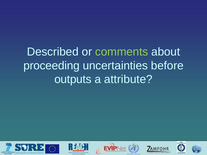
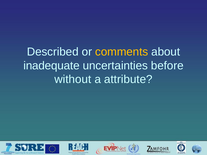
comments colour: light green -> yellow
proceeding: proceeding -> inadequate
outputs: outputs -> without
